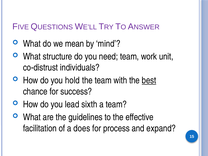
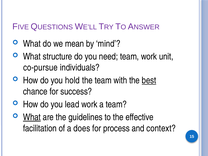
co-distrust: co-distrust -> co-pursue
lead sixth: sixth -> work
What at (32, 117) underline: none -> present
expand: expand -> context
